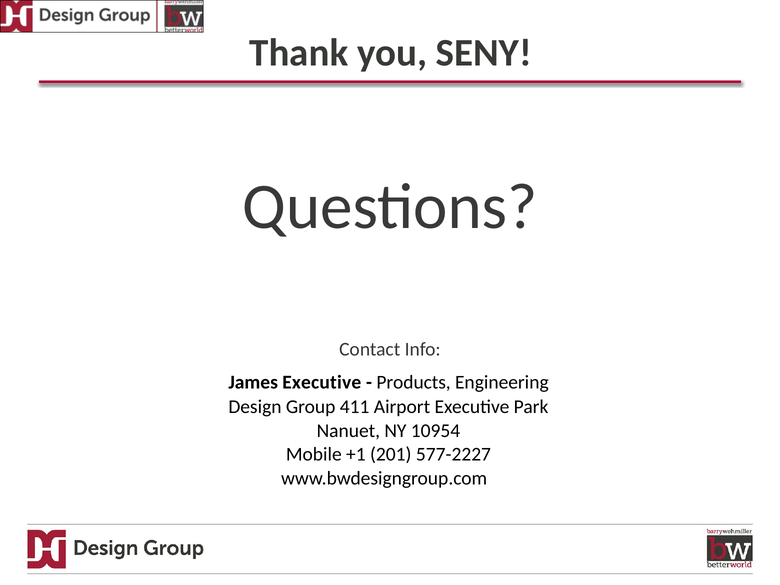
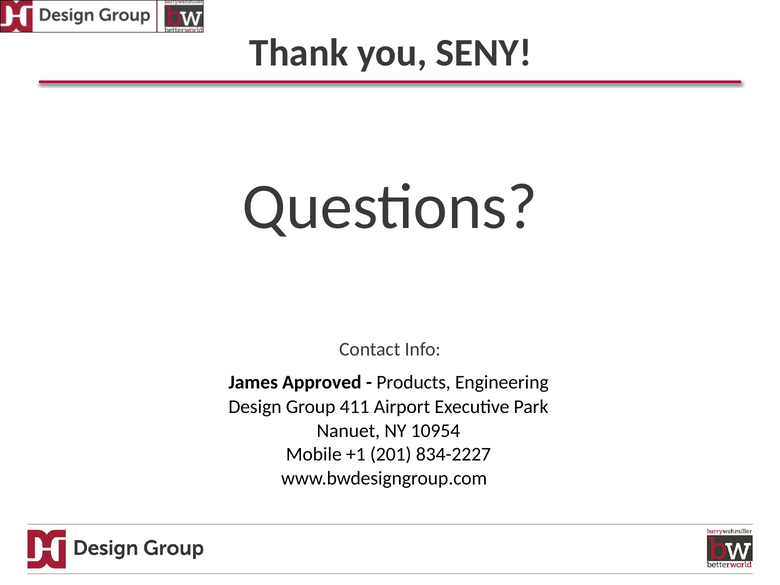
James Executive: Executive -> Approved
577-2227: 577-2227 -> 834-2227
